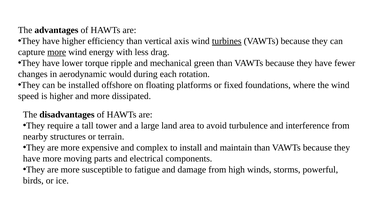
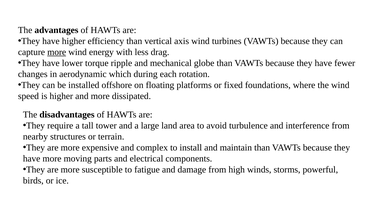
turbines underline: present -> none
green: green -> globe
would: would -> which
